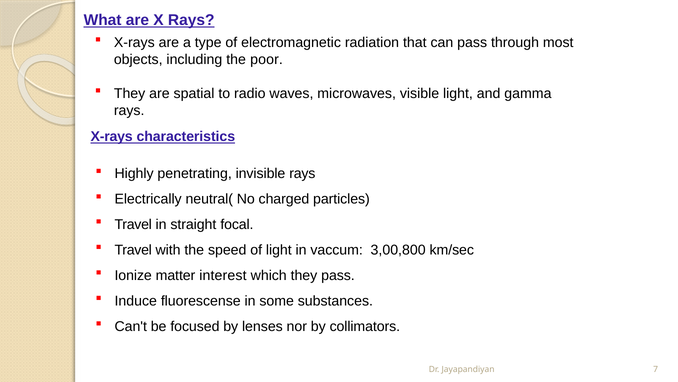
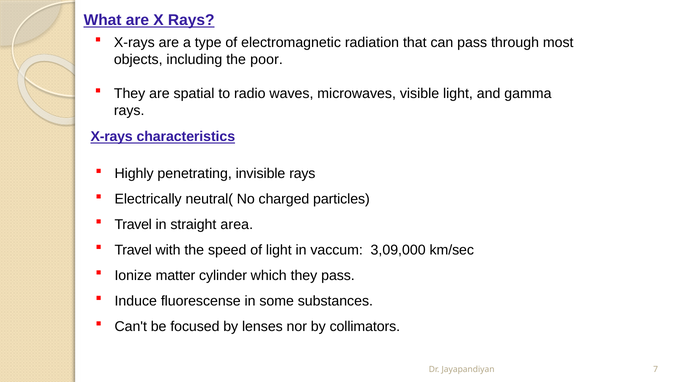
focal: focal -> area
3,00,800: 3,00,800 -> 3,09,000
interest: interest -> cylinder
